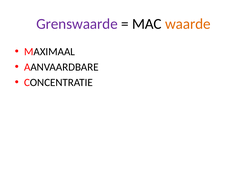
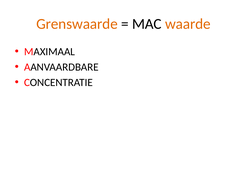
Grenswaarde colour: purple -> orange
